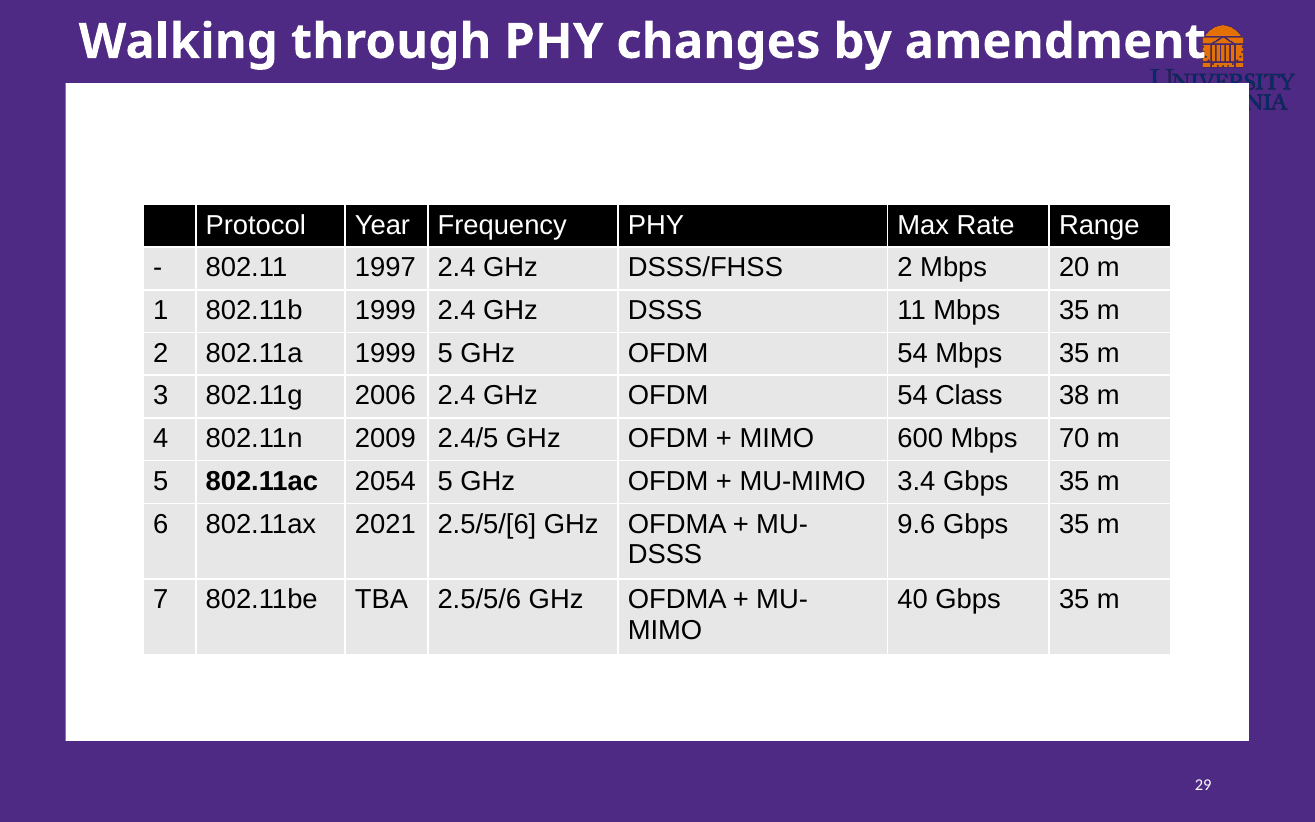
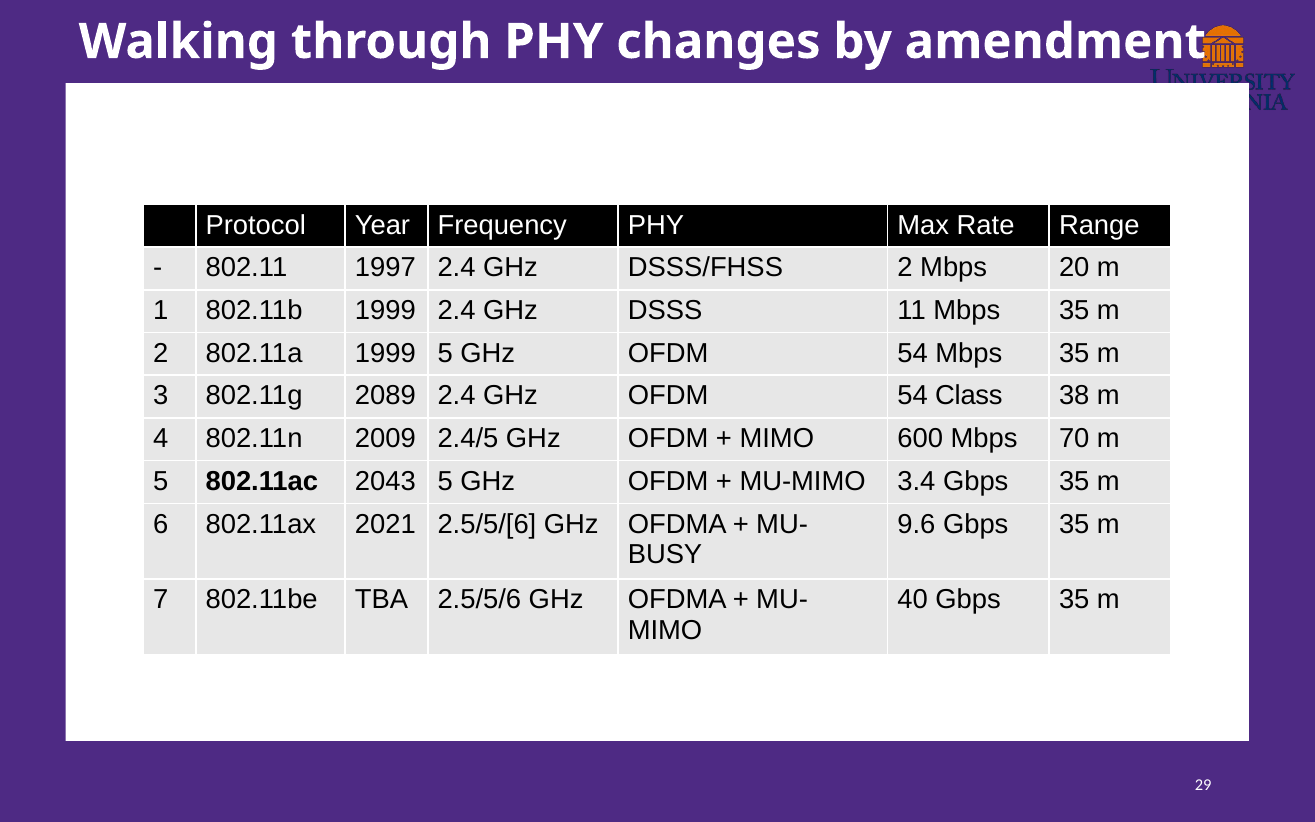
2006: 2006 -> 2089
2054: 2054 -> 2043
DSSS at (665, 554): DSSS -> BUSY
